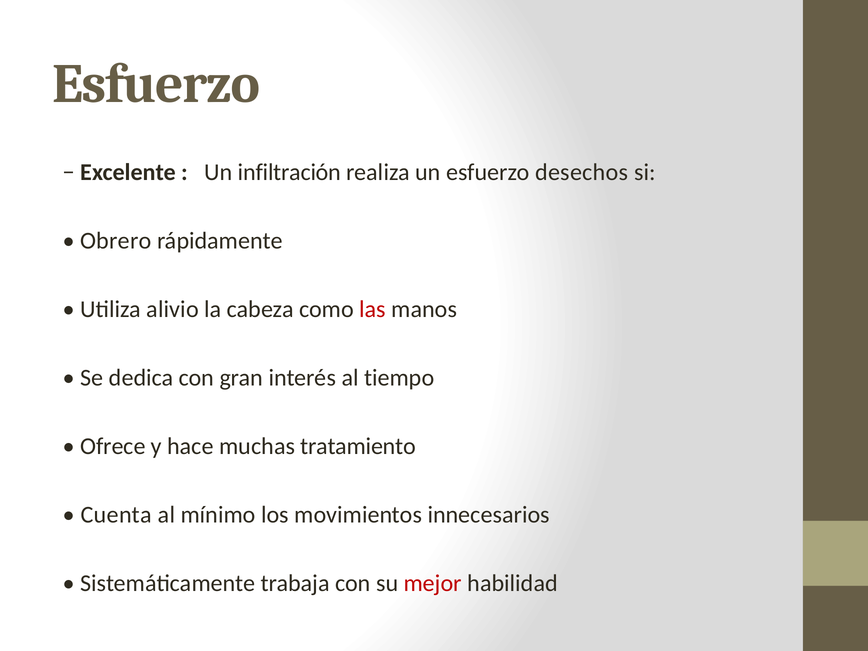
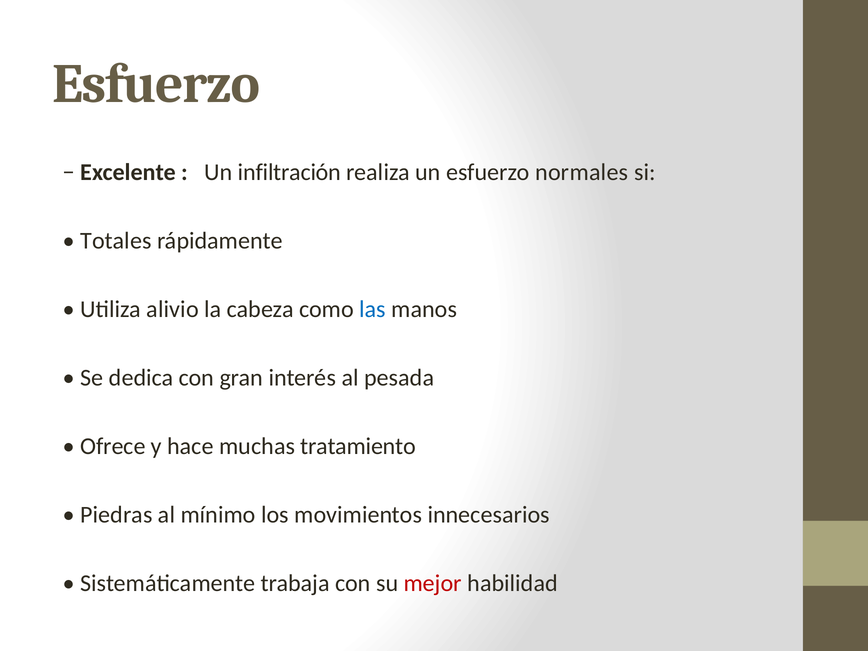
desechos: desechos -> normales
Obrero: Obrero -> Totales
las colour: red -> blue
tiempo: tiempo -> pesada
Cuenta: Cuenta -> Piedras
